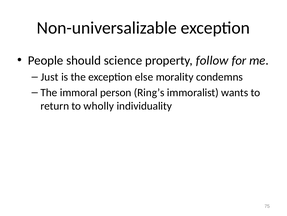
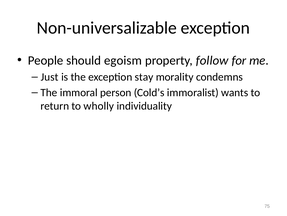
science: science -> egoism
else: else -> stay
Ring’s: Ring’s -> Cold’s
